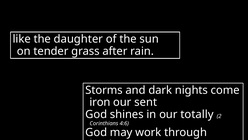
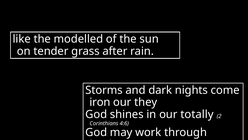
daughter: daughter -> modelled
sent: sent -> they
